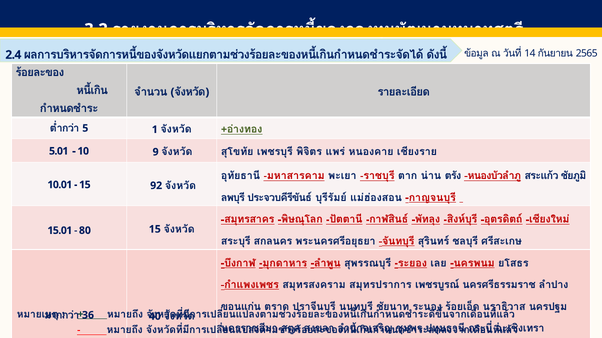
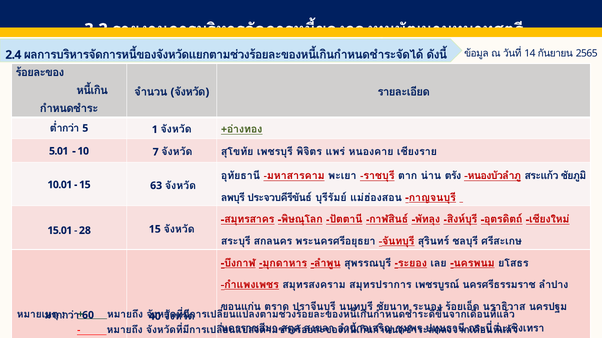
9: 9 -> 7
92: 92 -> 63
80: 80 -> 28
36: 36 -> 60
